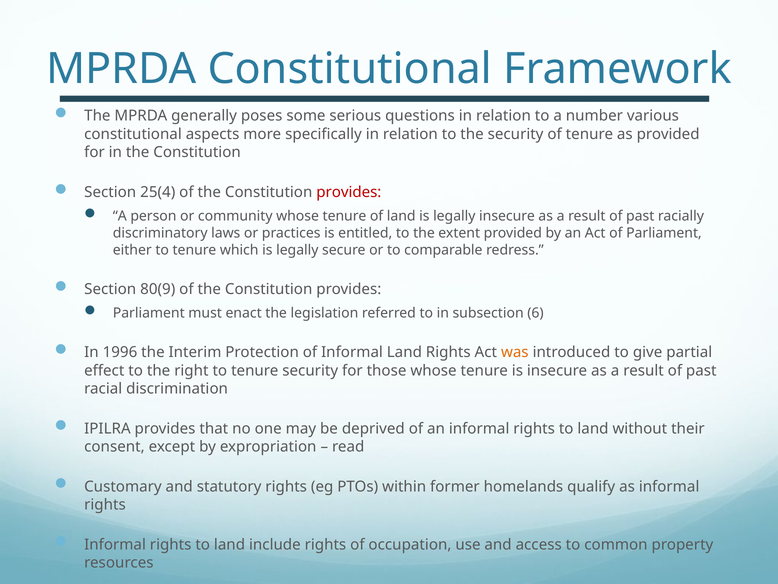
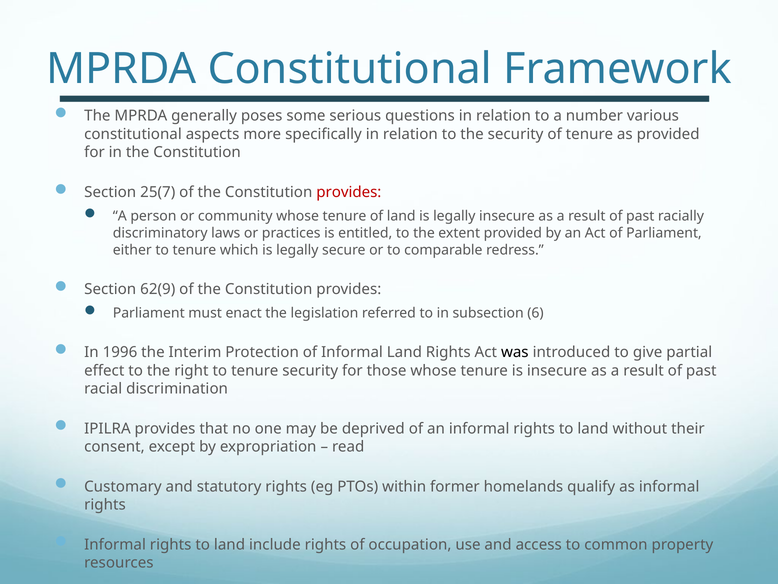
25(4: 25(4 -> 25(7
80(9: 80(9 -> 62(9
was colour: orange -> black
